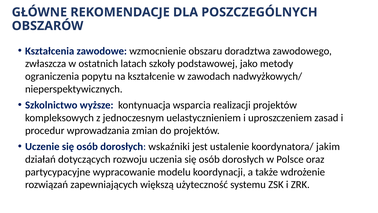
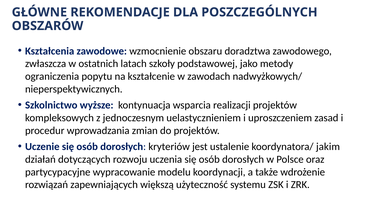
wskaźniki: wskaźniki -> kryteriów
